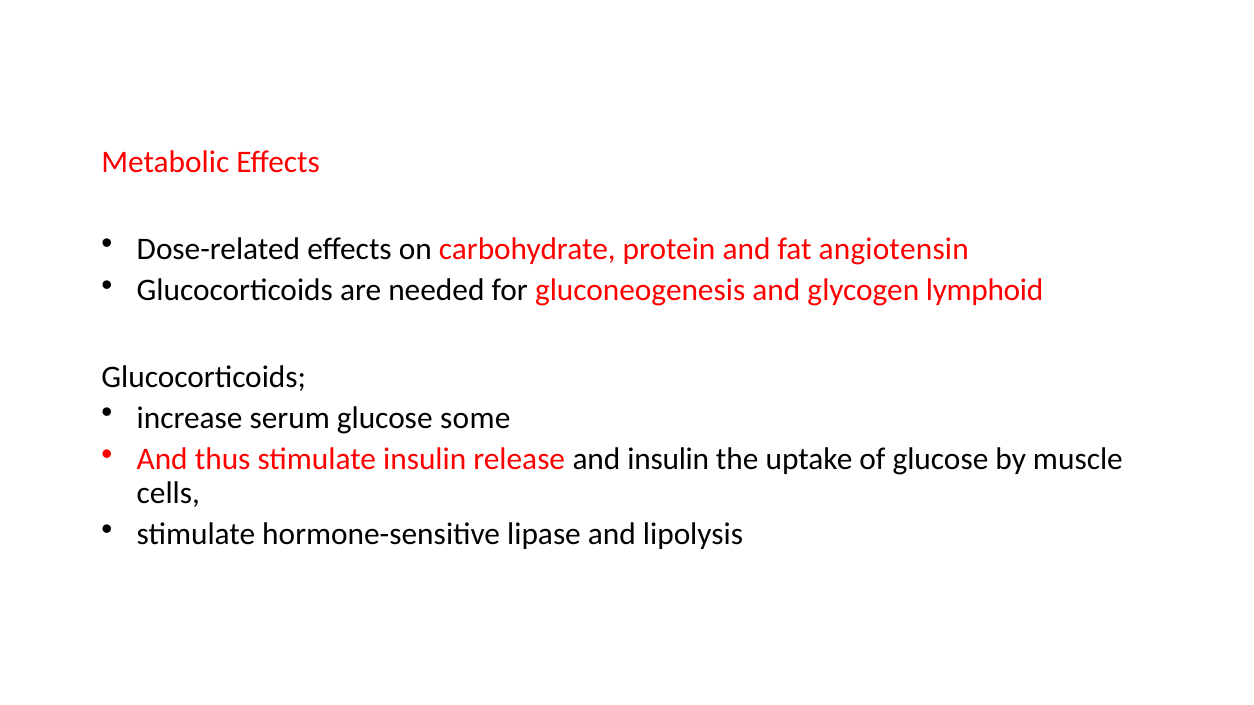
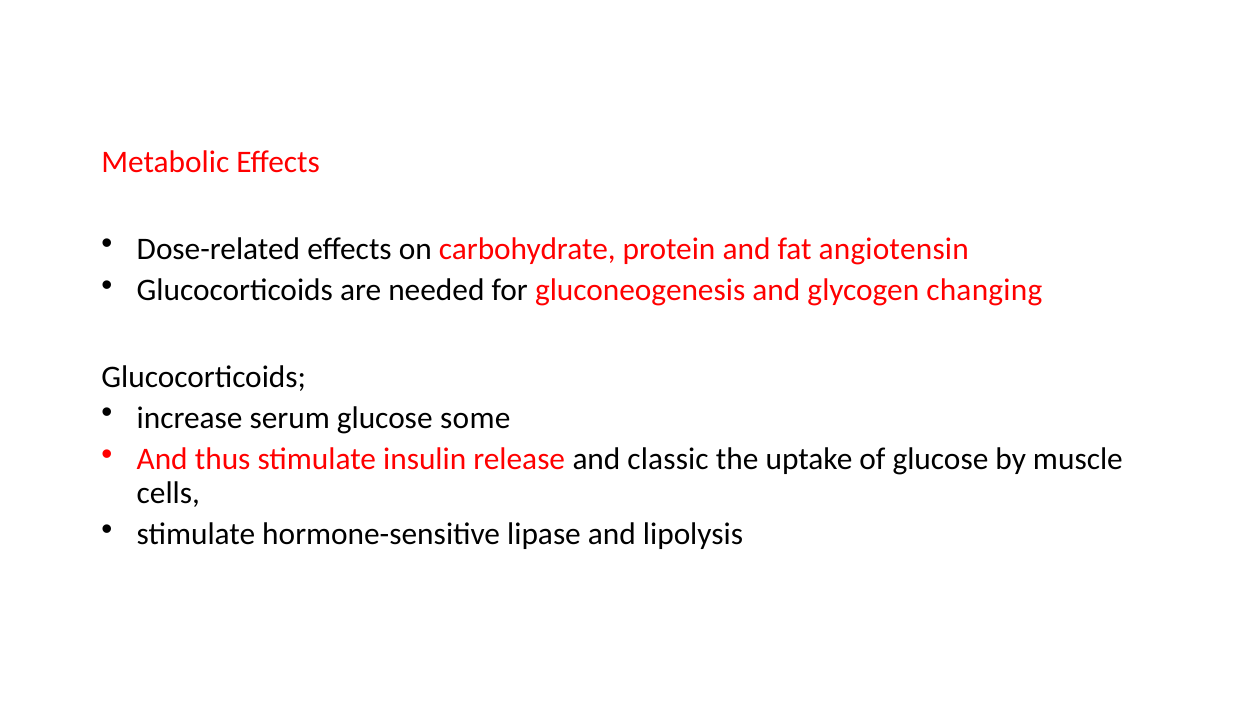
lymphoid: lymphoid -> changing
and insulin: insulin -> classic
